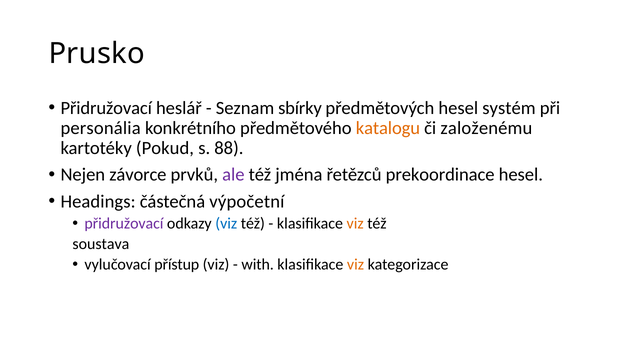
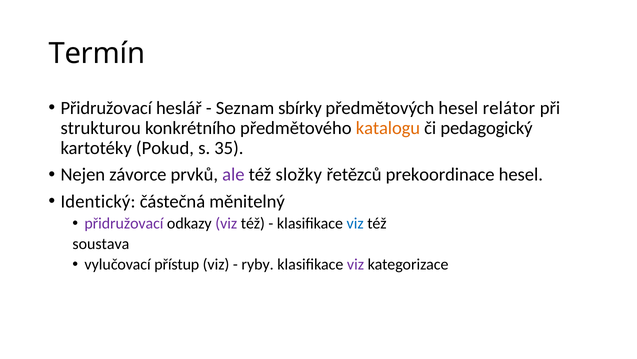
Prusko: Prusko -> Termín
systém: systém -> relátor
personália: personália -> strukturou
založenému: založenému -> pedagogický
88: 88 -> 35
jména: jména -> složky
Headings: Headings -> Identický
výpočetní: výpočetní -> měnitelný
viz at (226, 223) colour: blue -> purple
viz at (355, 223) colour: orange -> blue
with: with -> ryby
viz at (356, 264) colour: orange -> purple
